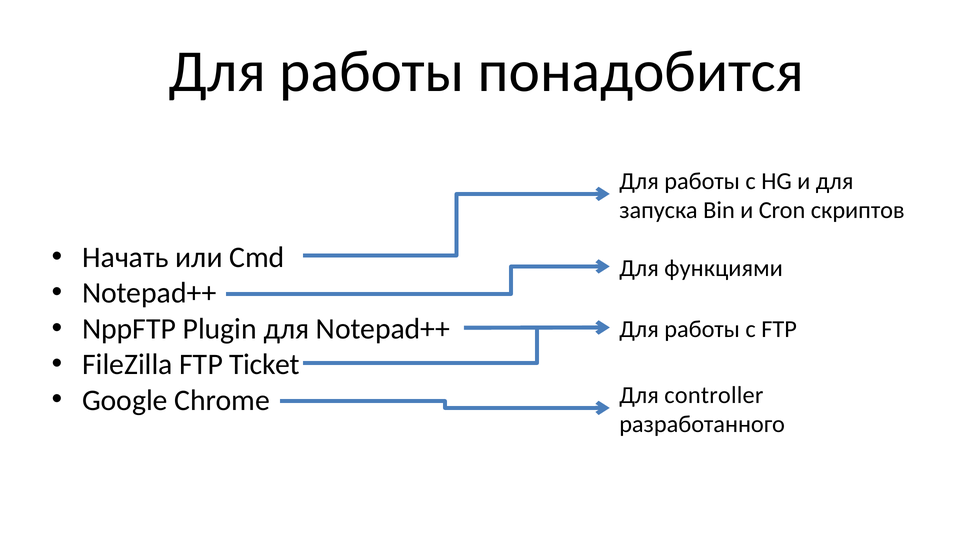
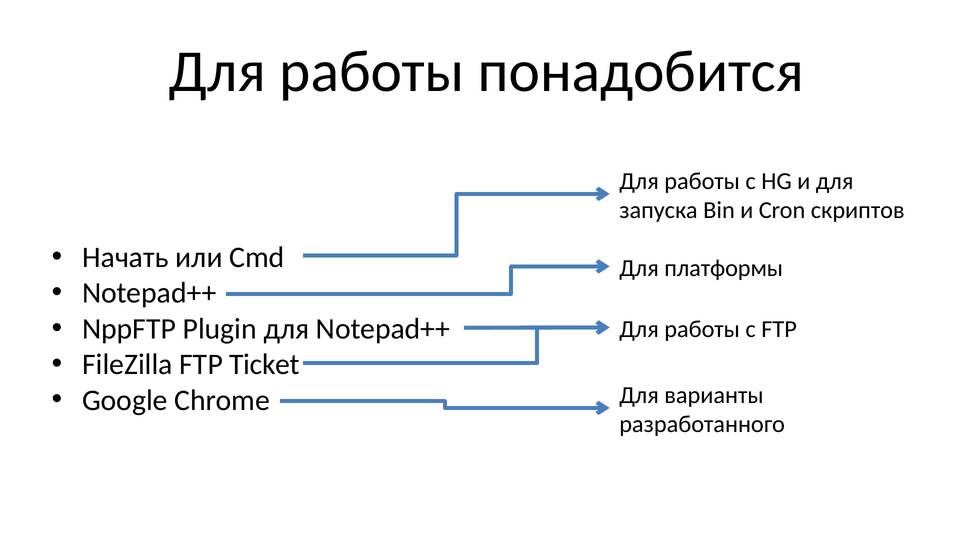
функциями: функциями -> платформы
controller: controller -> варианты
